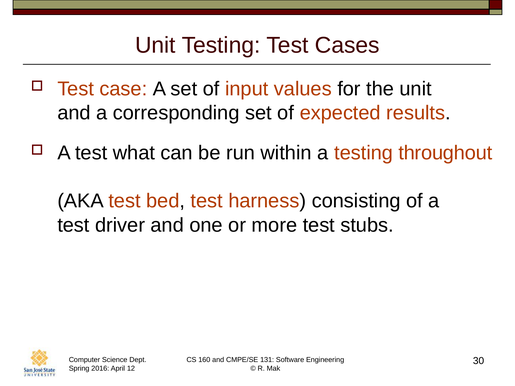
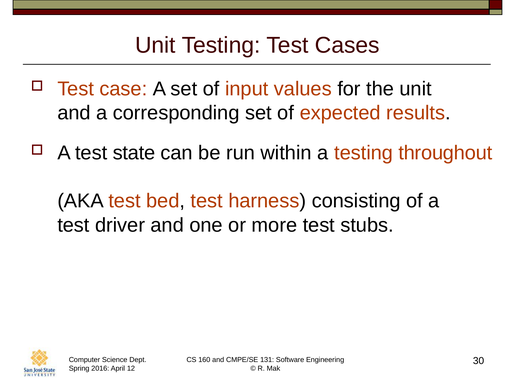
what: what -> state
